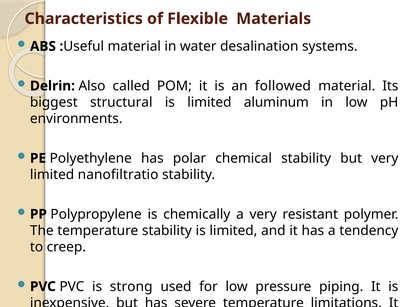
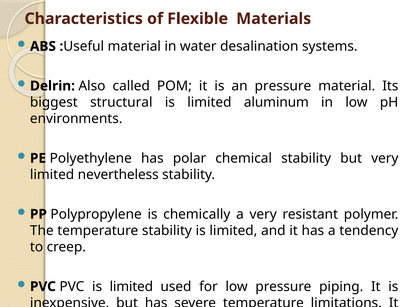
an followed: followed -> pressure
nanofiltratio: nanofiltratio -> nevertheless
PVC is strong: strong -> limited
